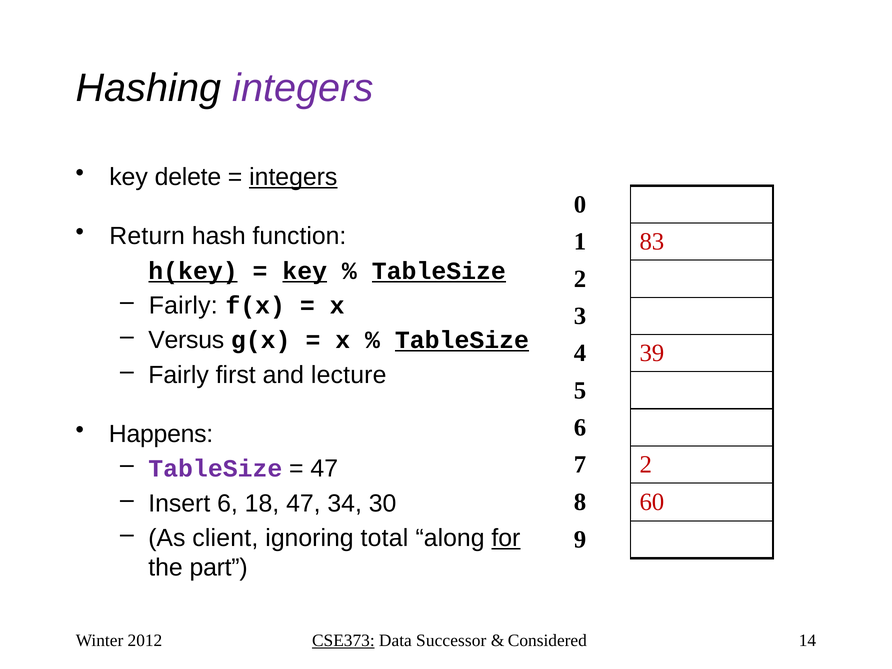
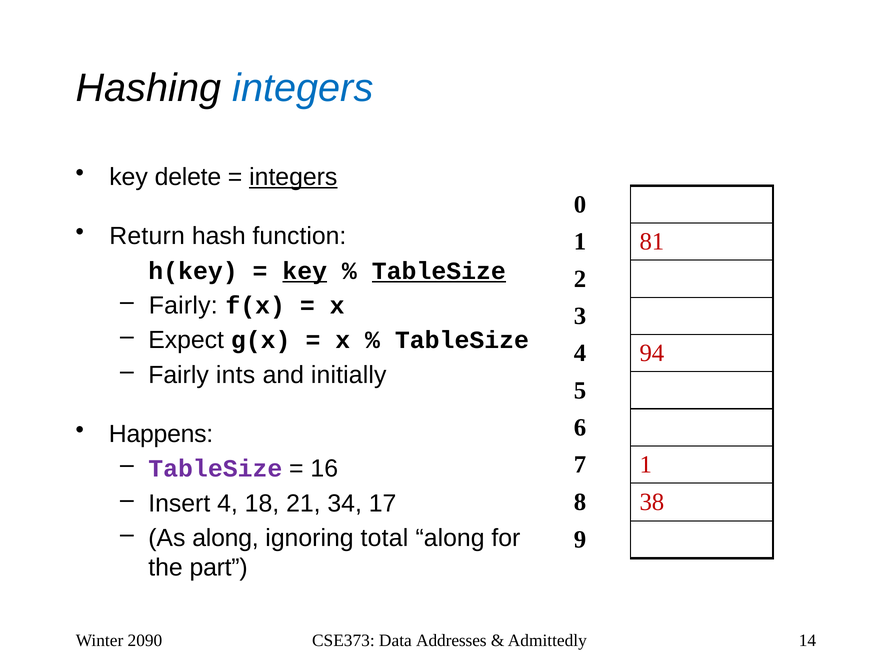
integers at (303, 88) colour: purple -> blue
83: 83 -> 81
h(key underline: present -> none
Versus: Versus -> Expect
TableSize at (462, 340) underline: present -> none
39: 39 -> 94
first: first -> ints
lecture: lecture -> initially
7 2: 2 -> 1
47 at (324, 469): 47 -> 16
Insert 6: 6 -> 4
18 47: 47 -> 21
30: 30 -> 17
60: 60 -> 38
As client: client -> along
for underline: present -> none
2012: 2012 -> 2090
CSE373 underline: present -> none
Successor: Successor -> Addresses
Considered: Considered -> Admittedly
